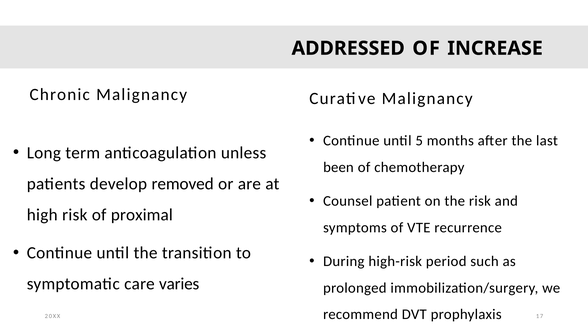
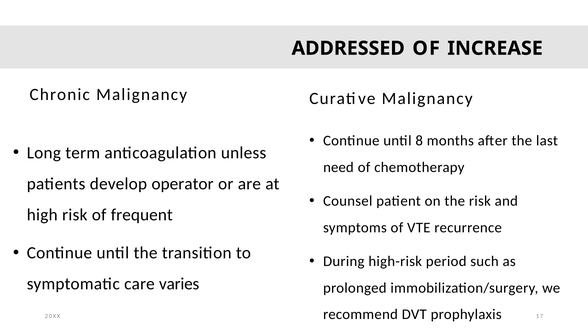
5: 5 -> 8
been: been -> need
removed: removed -> operator
proximal: proximal -> frequent
